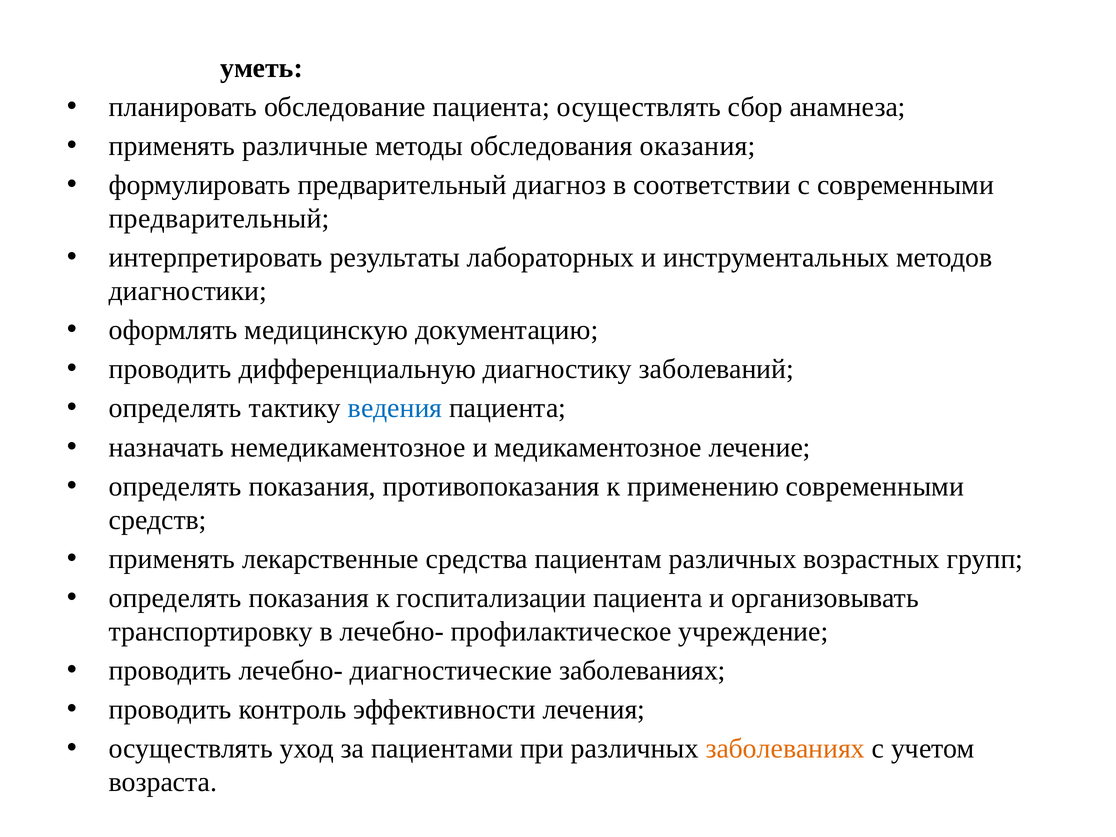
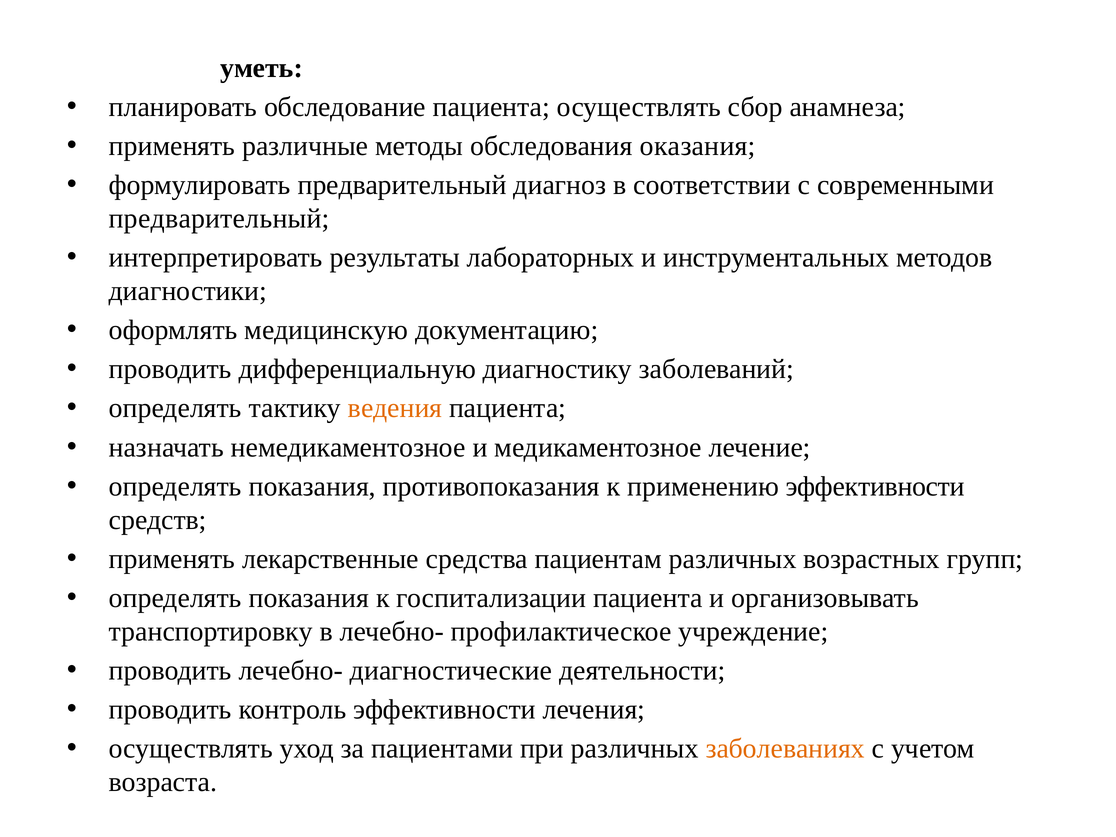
ведения colour: blue -> orange
применению современными: современными -> эффективности
диагностические заболеваниях: заболеваниях -> деятельности
